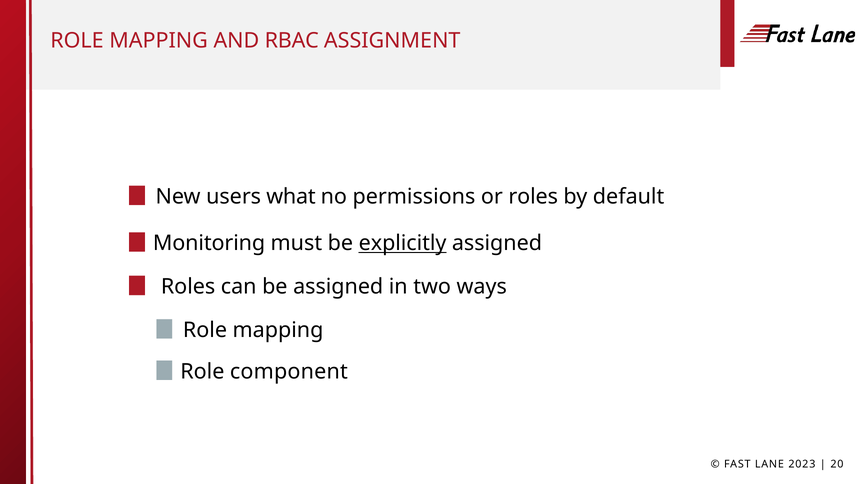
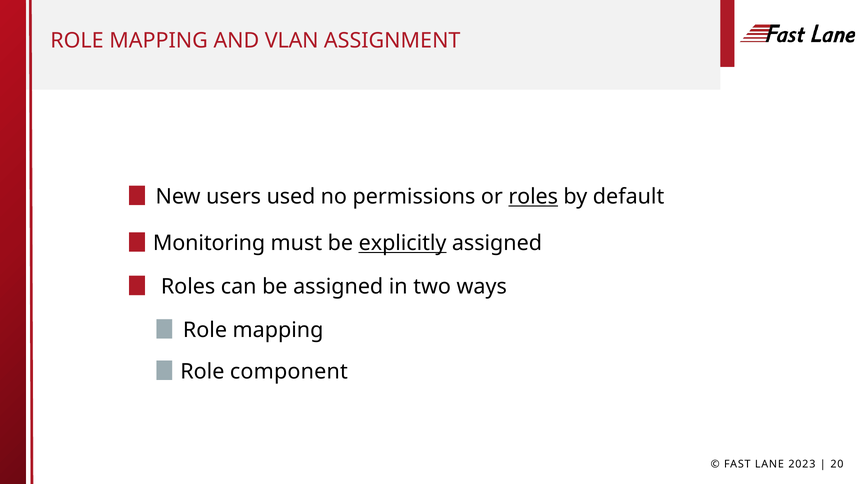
RBAC: RBAC -> VLAN
what: what -> used
roles at (533, 197) underline: none -> present
